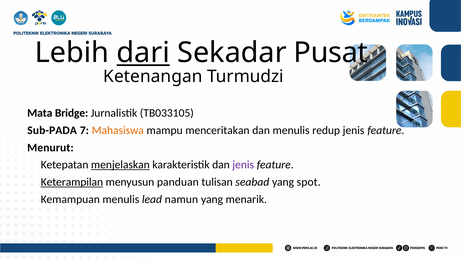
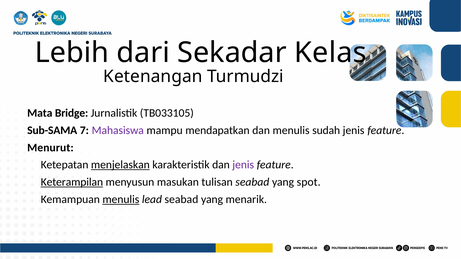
dari underline: present -> none
Pusat: Pusat -> Kelas
Sub-PADA: Sub-PADA -> Sub-SAMA
Mahasiswa colour: orange -> purple
menceritakan: menceritakan -> mendapatkan
redup: redup -> sudah
panduan: panduan -> masukan
menulis at (121, 200) underline: none -> present
lead namun: namun -> seabad
